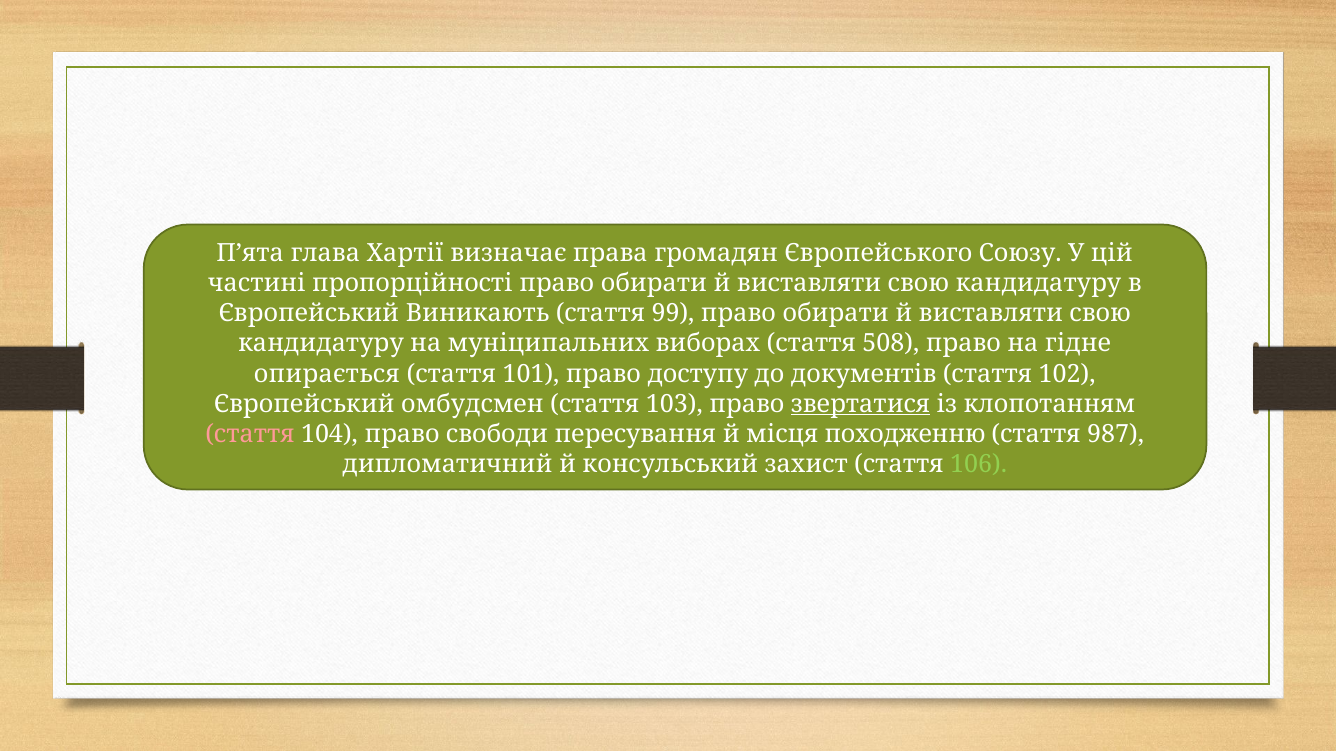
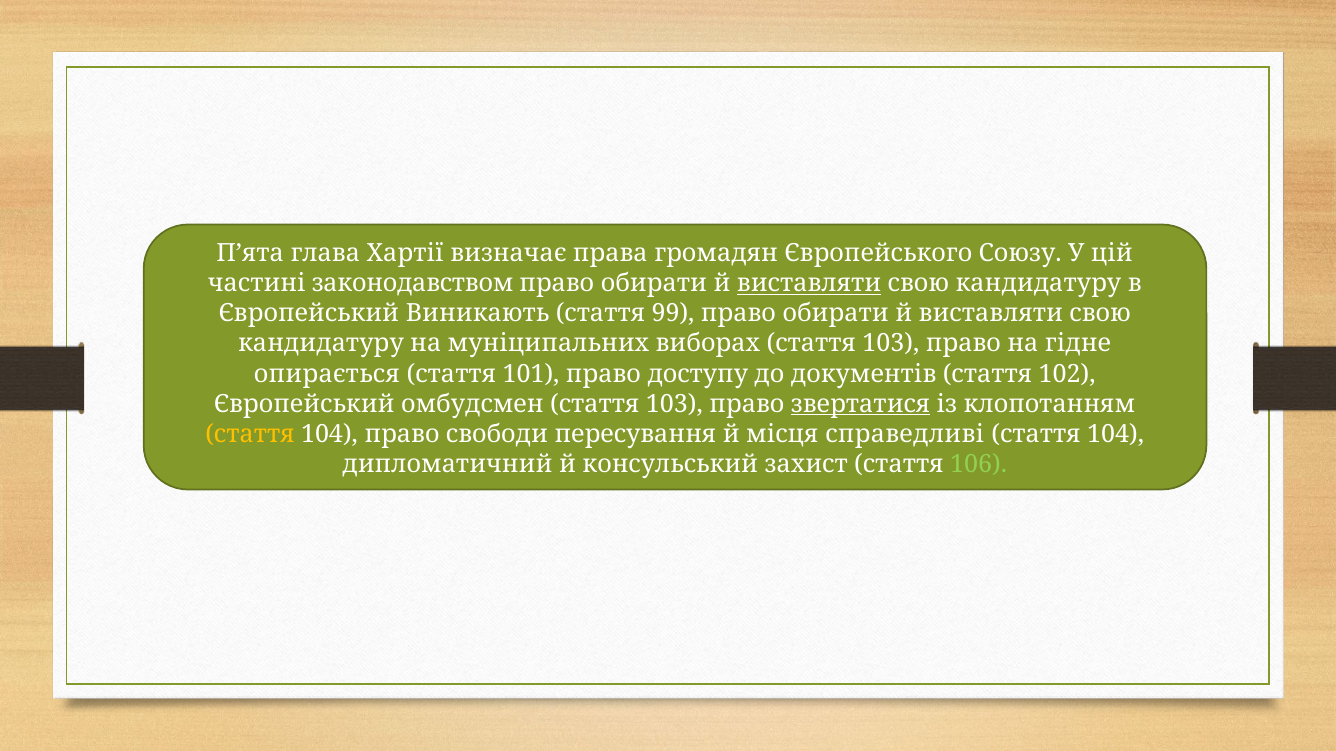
пропорційності: пропорційності -> законодавством
виставляти at (809, 284) underline: none -> present
виборах стаття 508: 508 -> 103
стаття at (250, 434) colour: pink -> yellow
походженню: походженню -> справедливі
987 at (1116, 434): 987 -> 104
